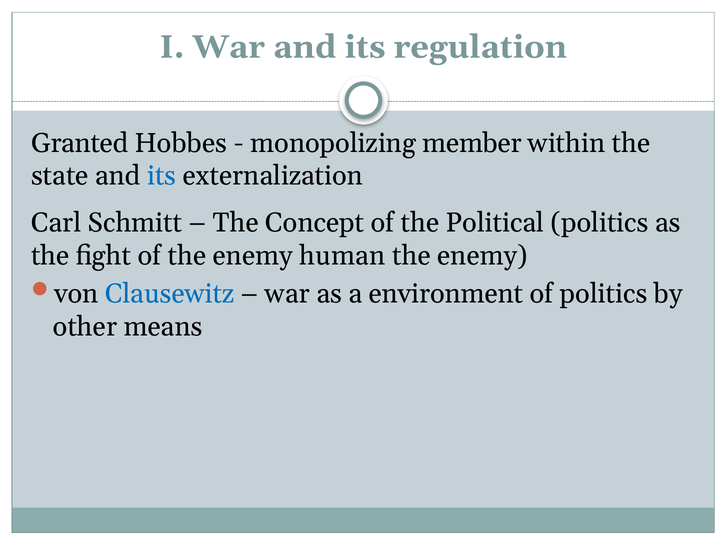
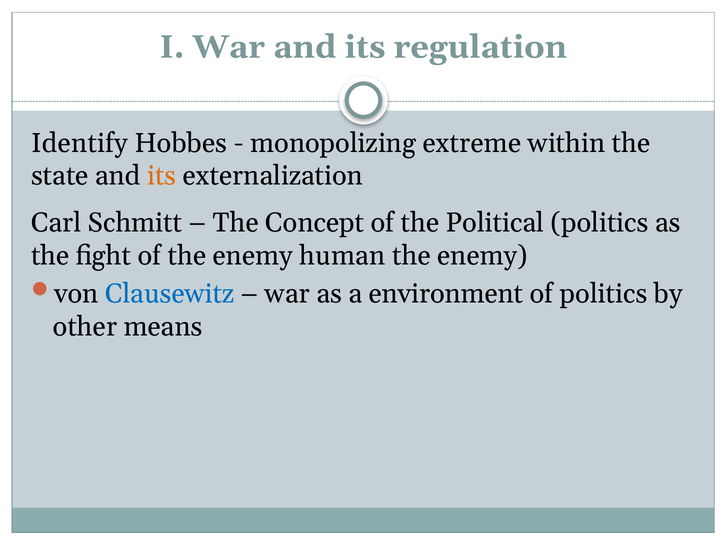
Granted: Granted -> Identify
member: member -> extreme
its at (162, 176) colour: blue -> orange
